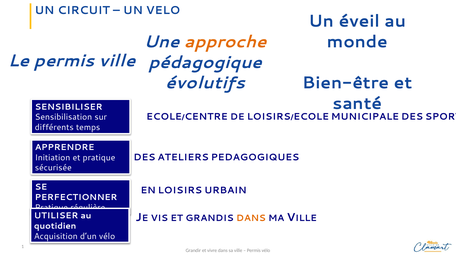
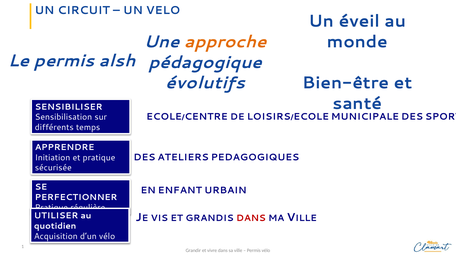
permis ville: ville -> alsh
EN LOISIRS: LOISIRS -> ENFANT
DANS at (251, 218) colour: orange -> red
